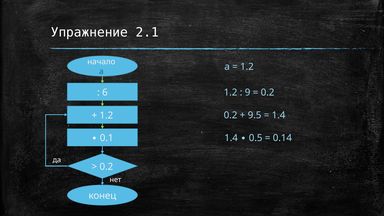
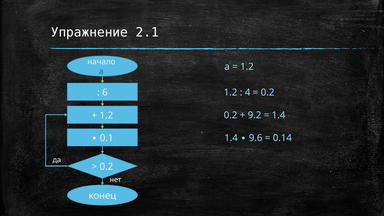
9: 9 -> 4
9.5: 9.5 -> 9.2
0.5: 0.5 -> 9.6
